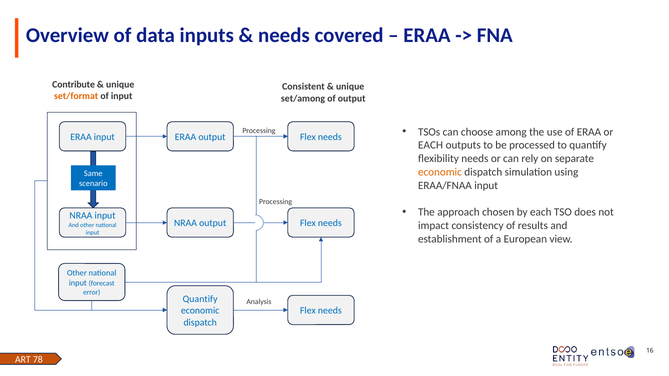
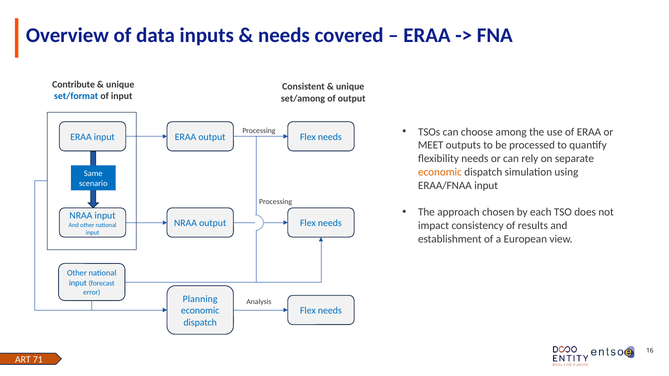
set/format colour: orange -> blue
EACH at (431, 145): EACH -> MEET
Quantify at (200, 299): Quantify -> Planning
78: 78 -> 71
